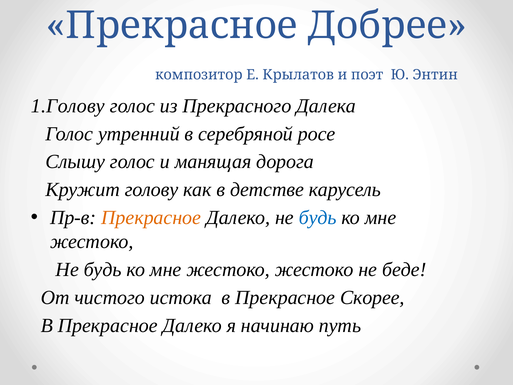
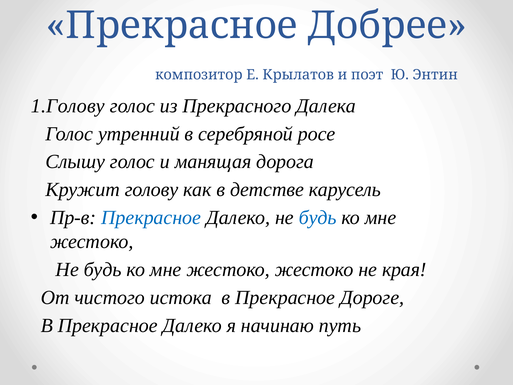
Прекрасное at (151, 218) colour: orange -> blue
беде: беде -> края
Скорее: Скорее -> Дороге
